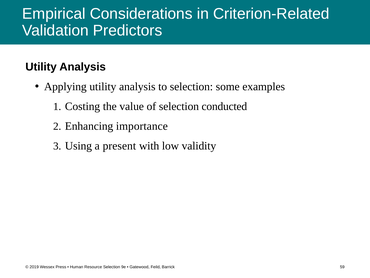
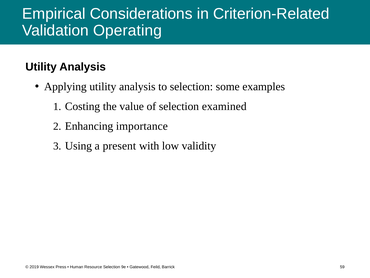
Predictors: Predictors -> Operating
conducted: conducted -> examined
